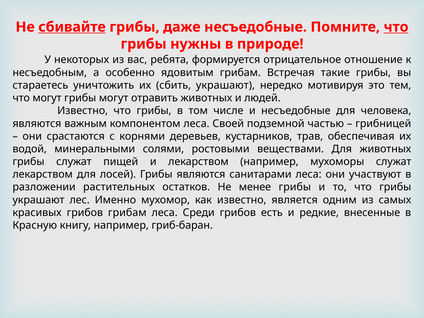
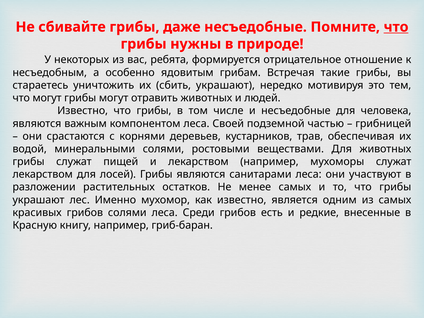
сбивайте underline: present -> none
менее грибы: грибы -> самых
грибов грибам: грибам -> солями
